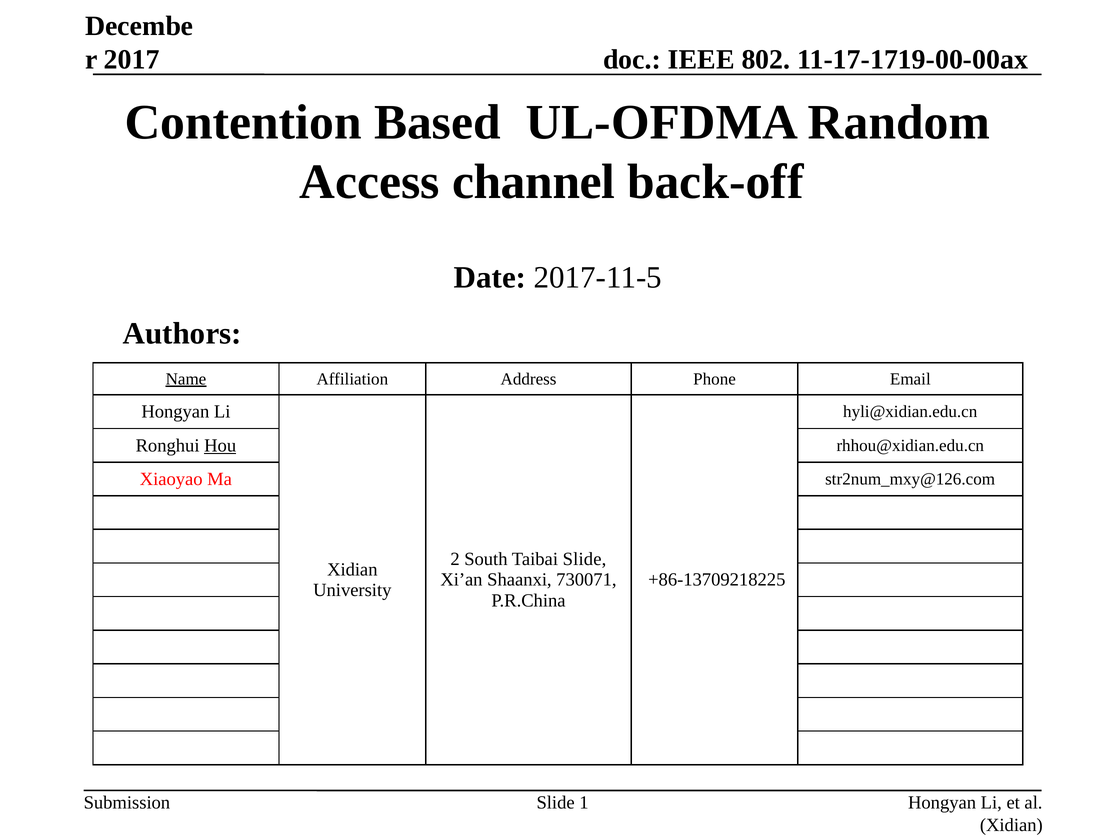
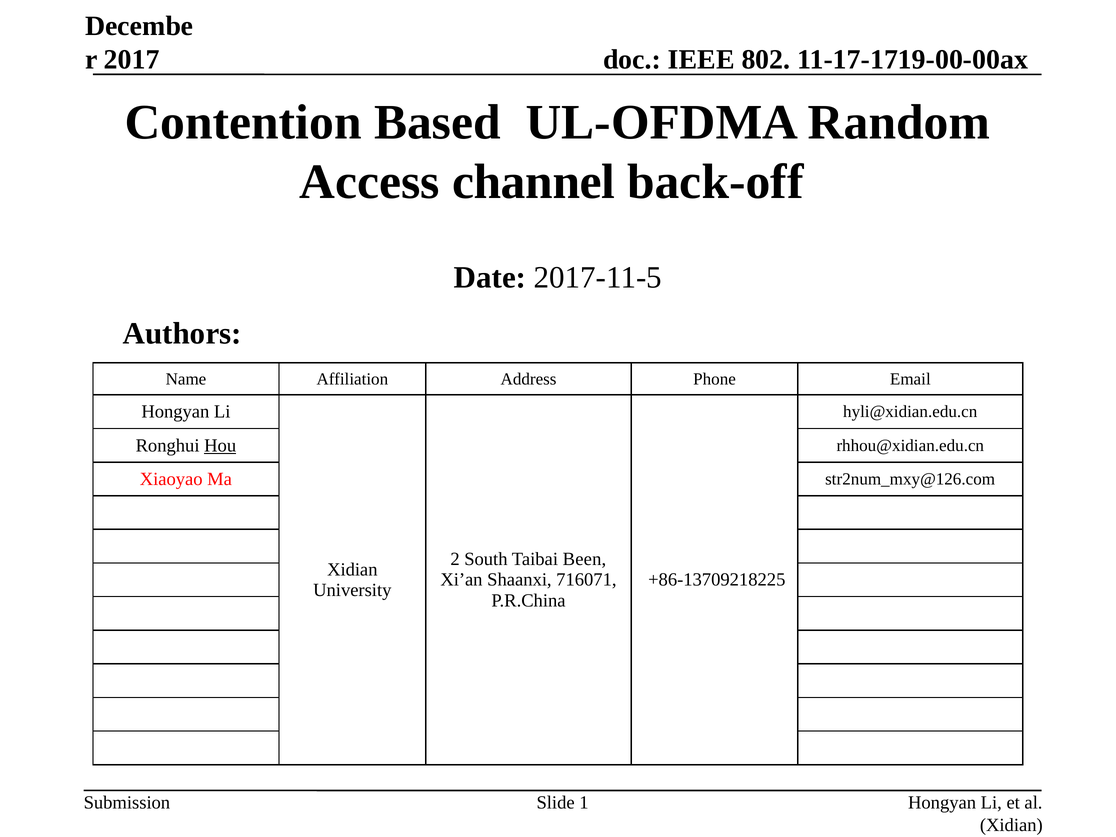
Name underline: present -> none
Taibai Slide: Slide -> Been
730071: 730071 -> 716071
